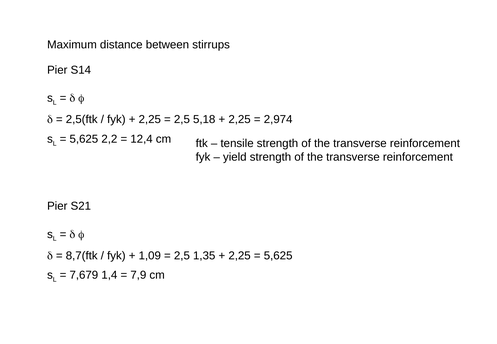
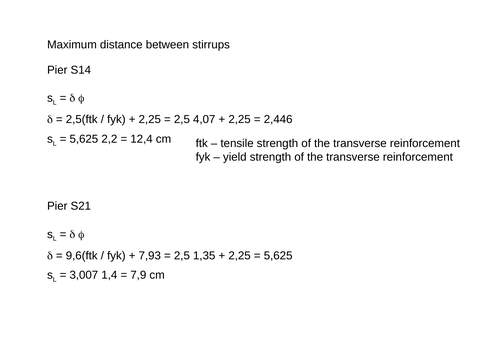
5,18: 5,18 -> 4,07
2,974: 2,974 -> 2,446
8,7(ftk: 8,7(ftk -> 9,6(ftk
1,09: 1,09 -> 7,93
7,679: 7,679 -> 3,007
